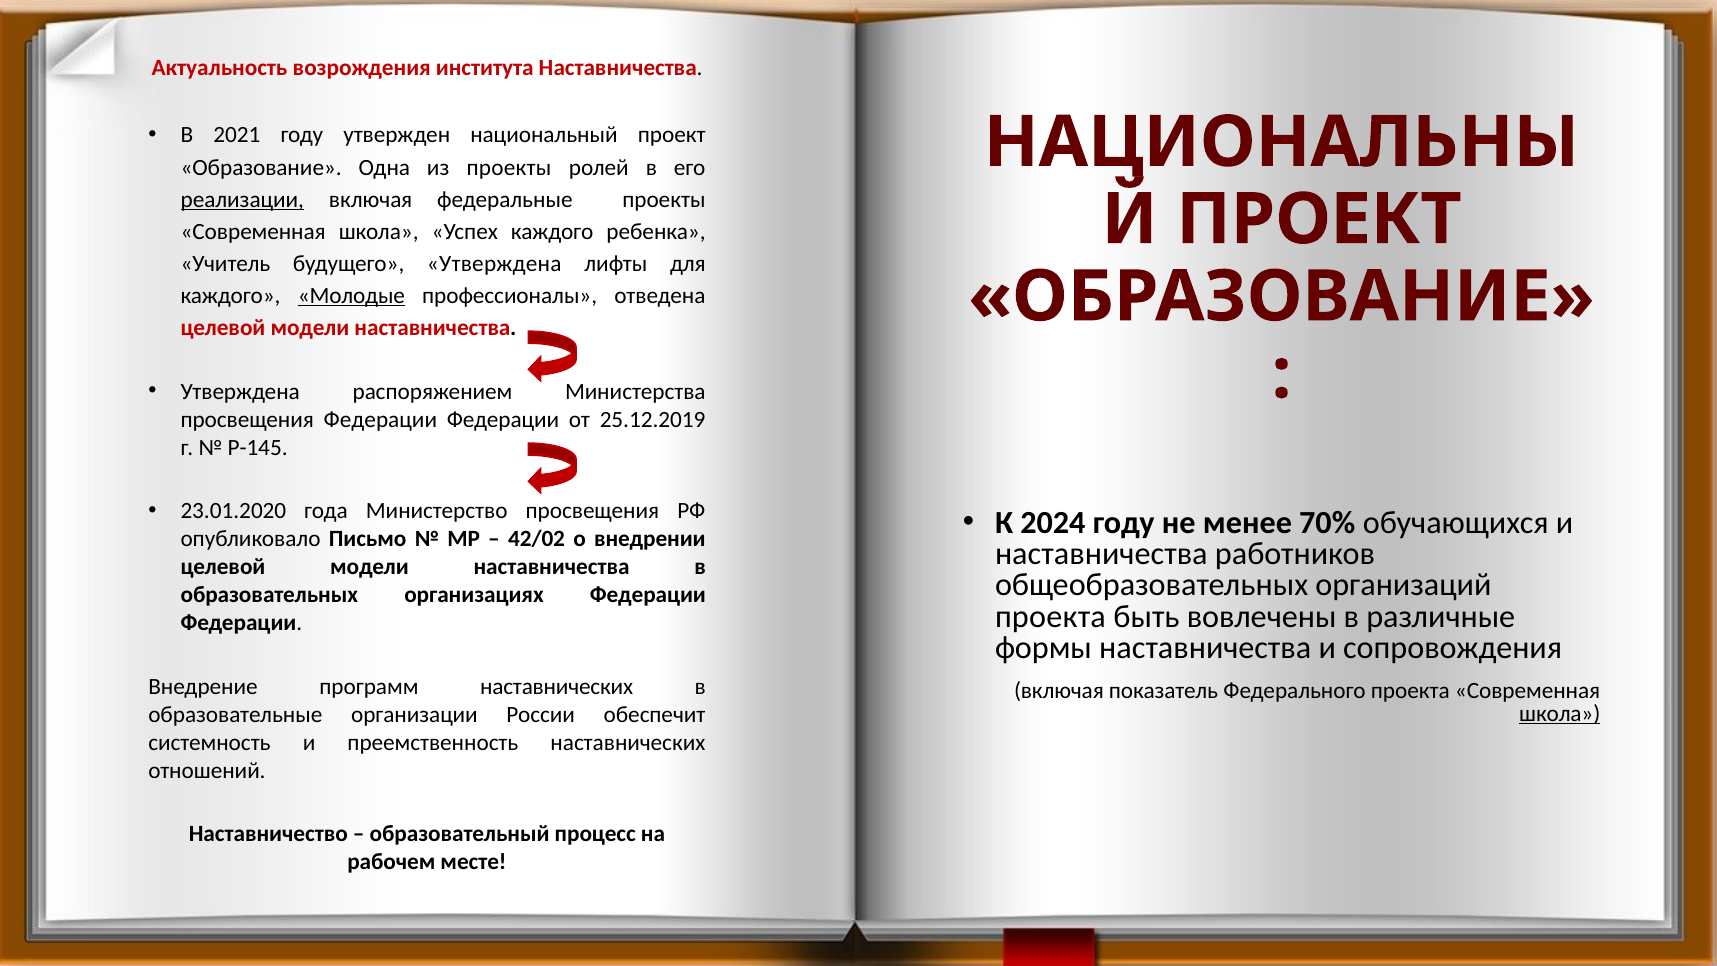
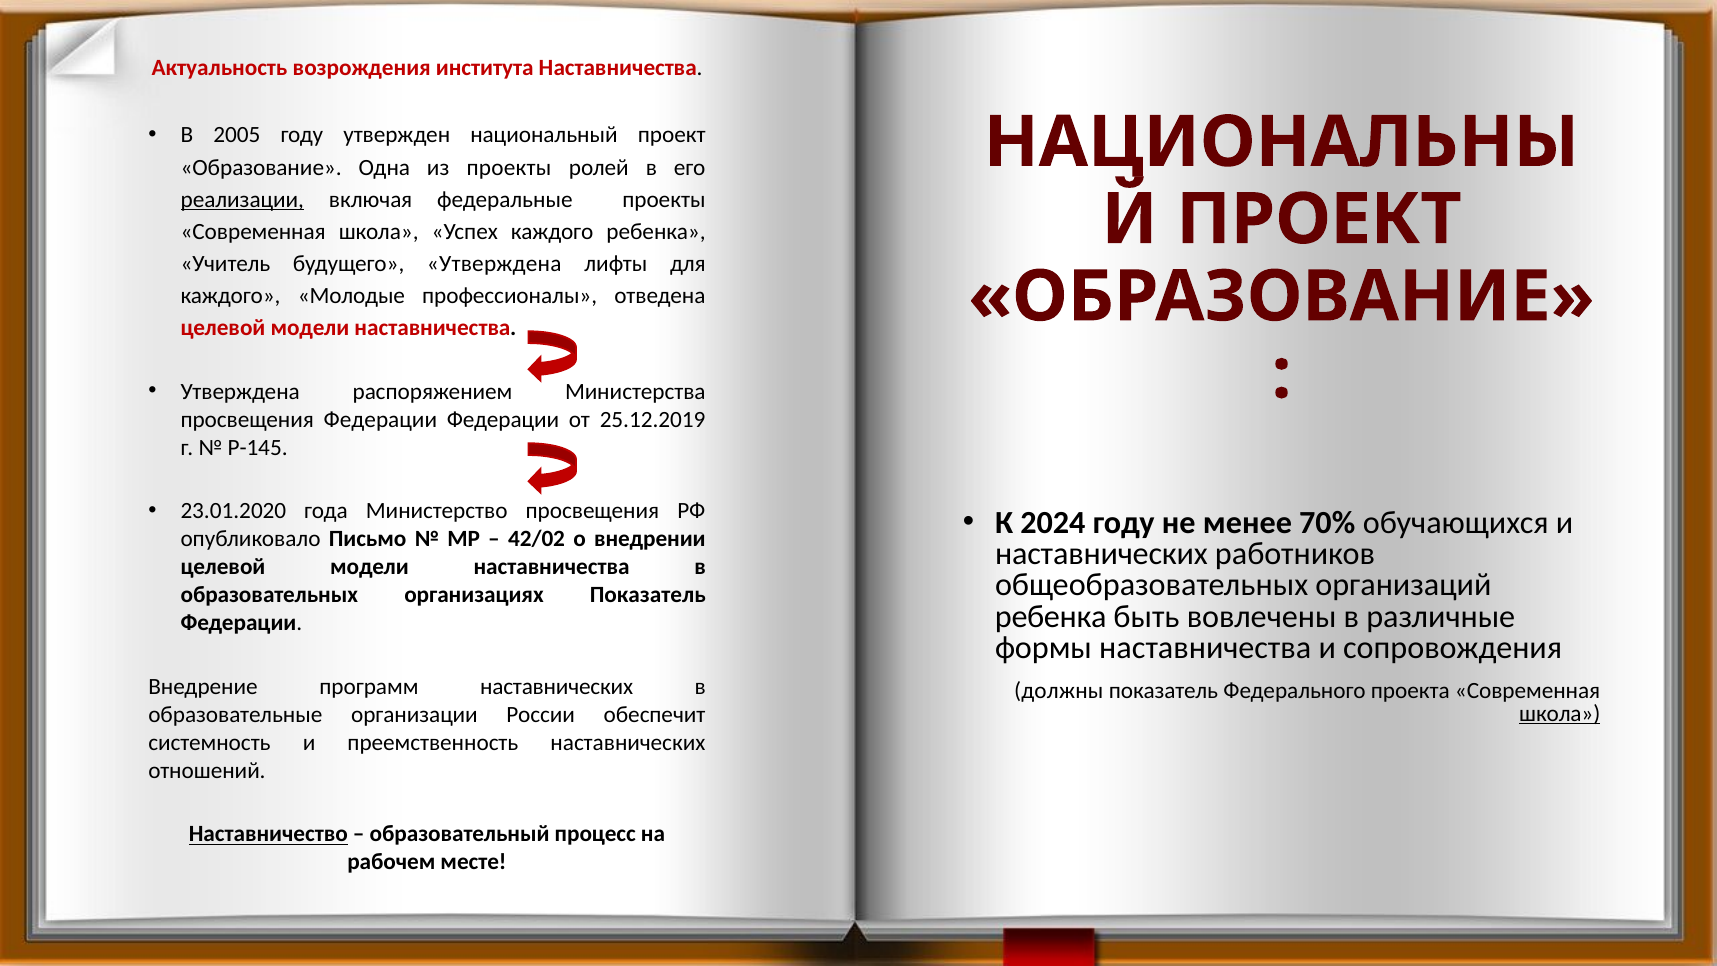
2021: 2021 -> 2005
Молодые underline: present -> none
наставничества at (1101, 554): наставничества -> наставнических
организациях Федерации: Федерации -> Показатель
проекта at (1050, 616): проекта -> ребенка
включая at (1059, 691): включая -> должны
Наставничество underline: none -> present
